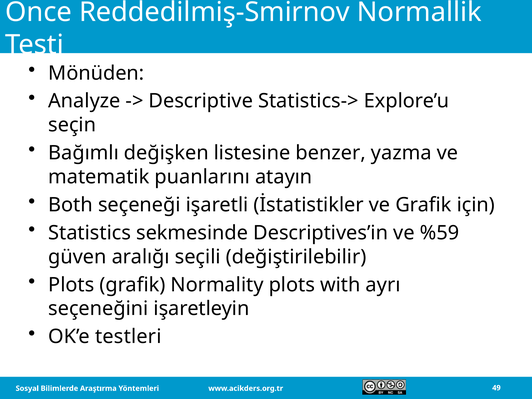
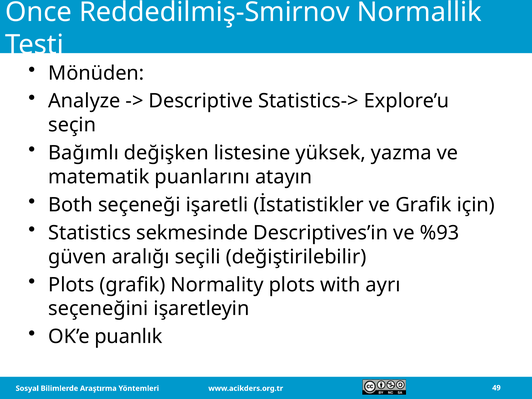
benzer: benzer -> yüksek
%59: %59 -> %93
testleri: testleri -> puanlık
